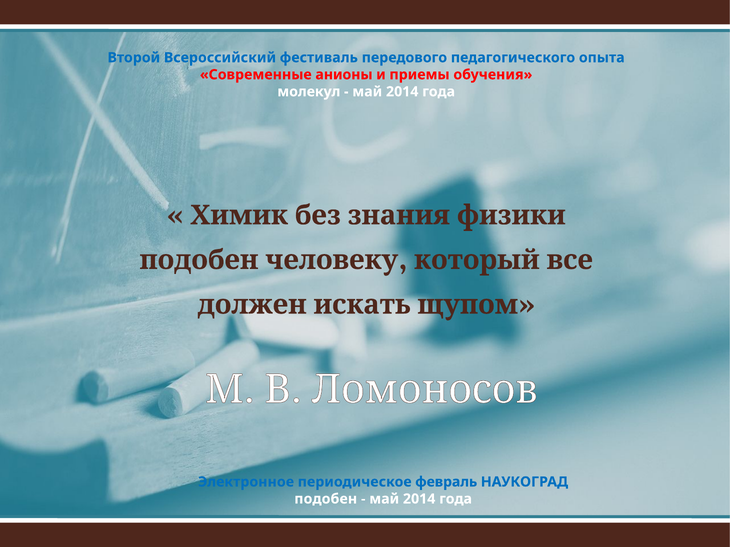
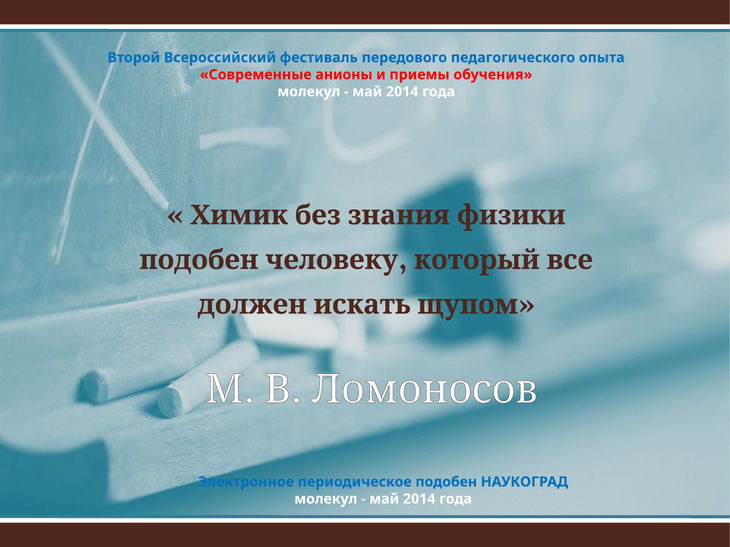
периодическое февраль: февраль -> подобен
подобен at (326, 499): подобен -> молекул
